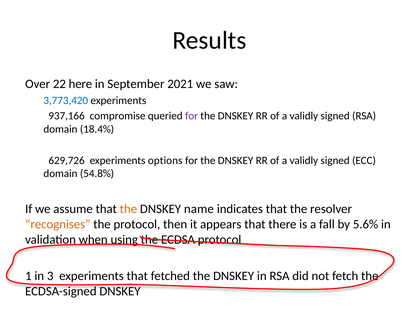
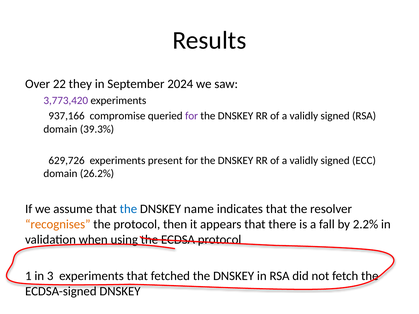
here: here -> they
2021: 2021 -> 2024
3,773,420 colour: blue -> purple
18.4%: 18.4% -> 39.3%
options: options -> present
54.8%: 54.8% -> 26.2%
the at (128, 209) colour: orange -> blue
5.6%: 5.6% -> 2.2%
